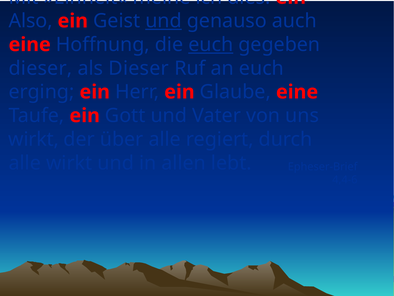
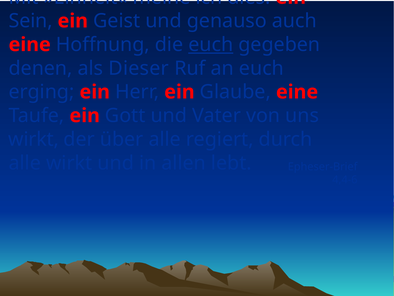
Also: Also -> Sein
und at (163, 21) underline: present -> none
dieser at (40, 68): dieser -> denen
